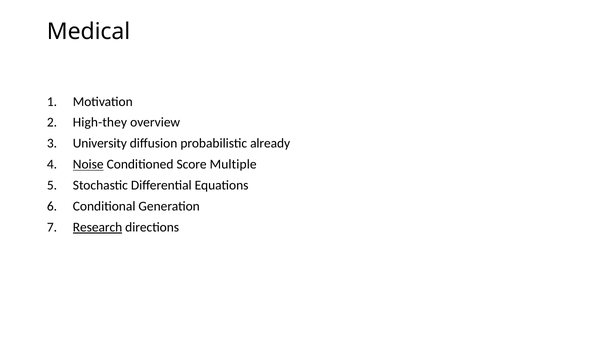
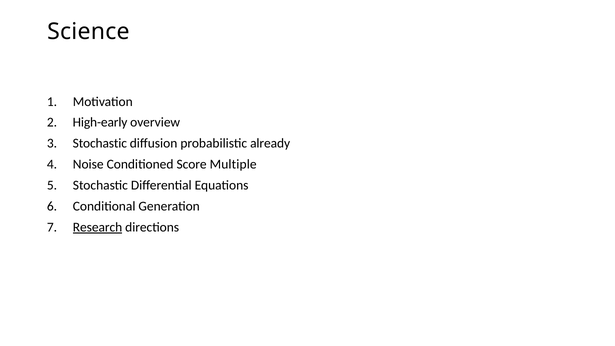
Medical: Medical -> Science
High-they: High-they -> High-early
University at (100, 143): University -> Stochastic
Noise underline: present -> none
